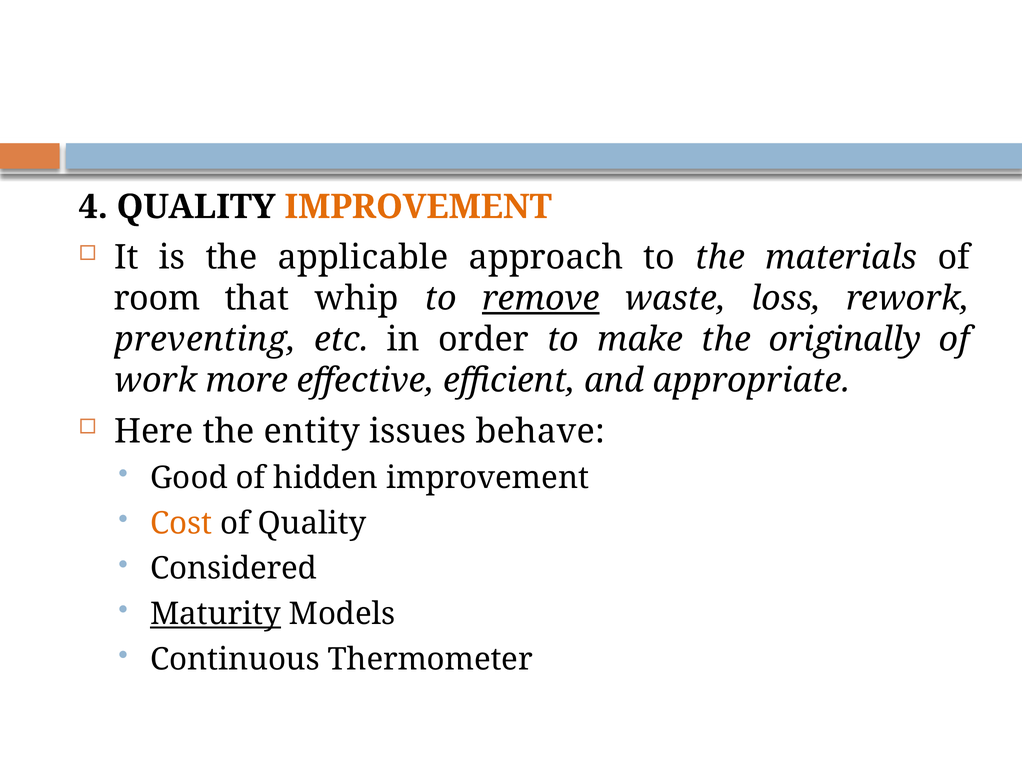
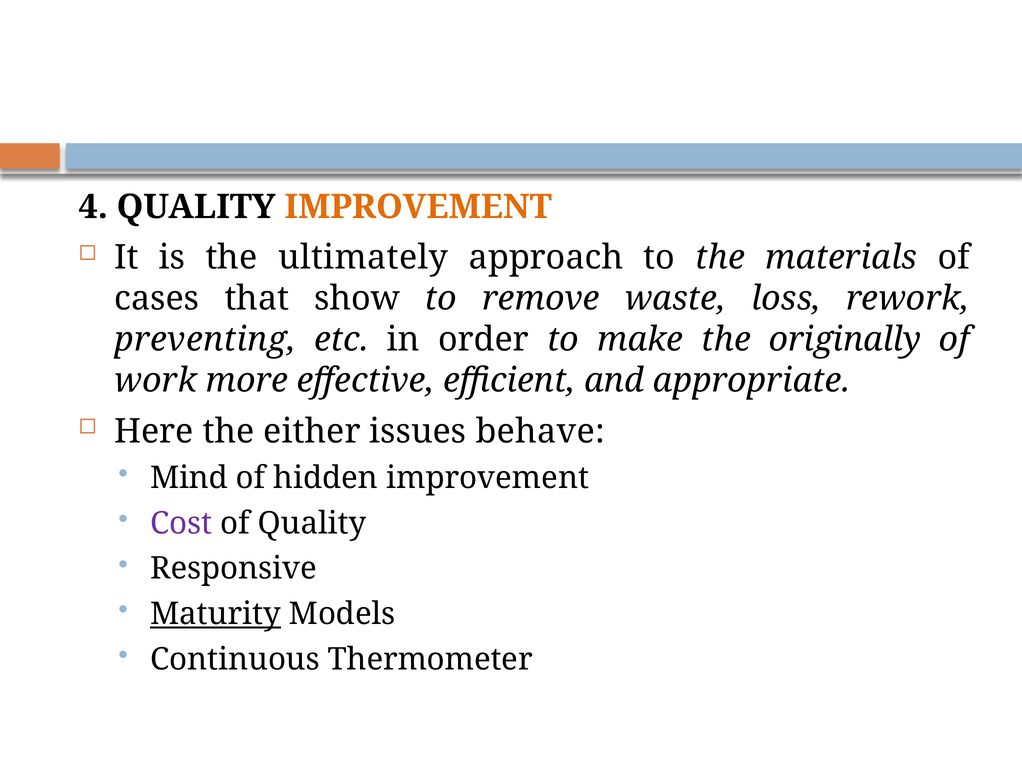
applicable: applicable -> ultimately
room: room -> cases
whip: whip -> show
remove underline: present -> none
entity: entity -> either
Good: Good -> Mind
Cost colour: orange -> purple
Considered: Considered -> Responsive
